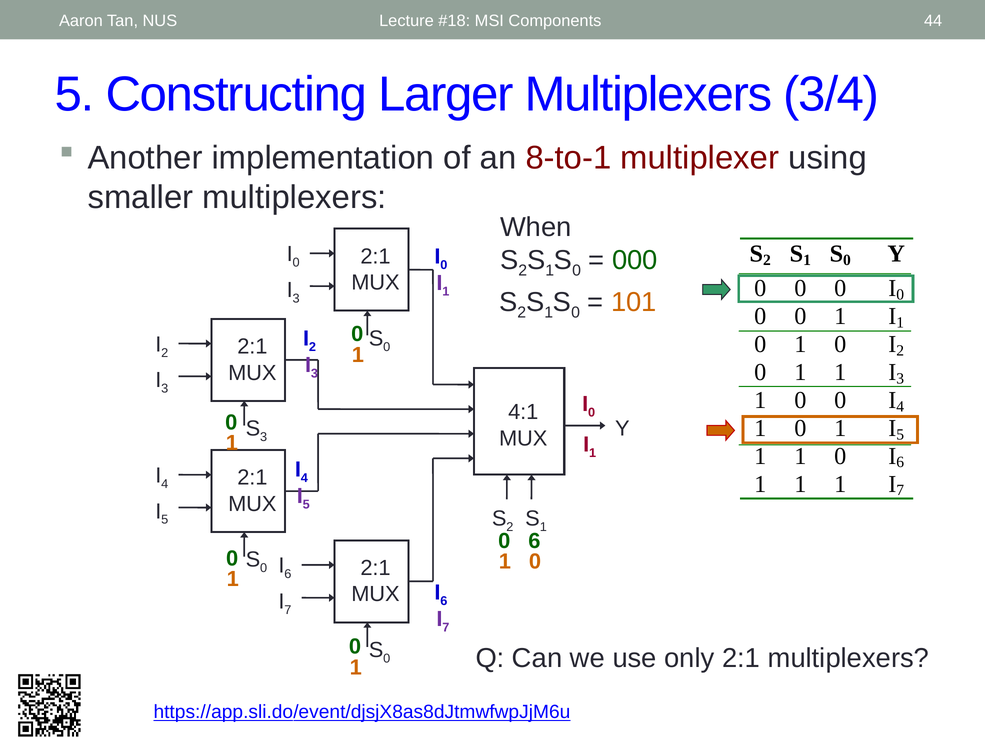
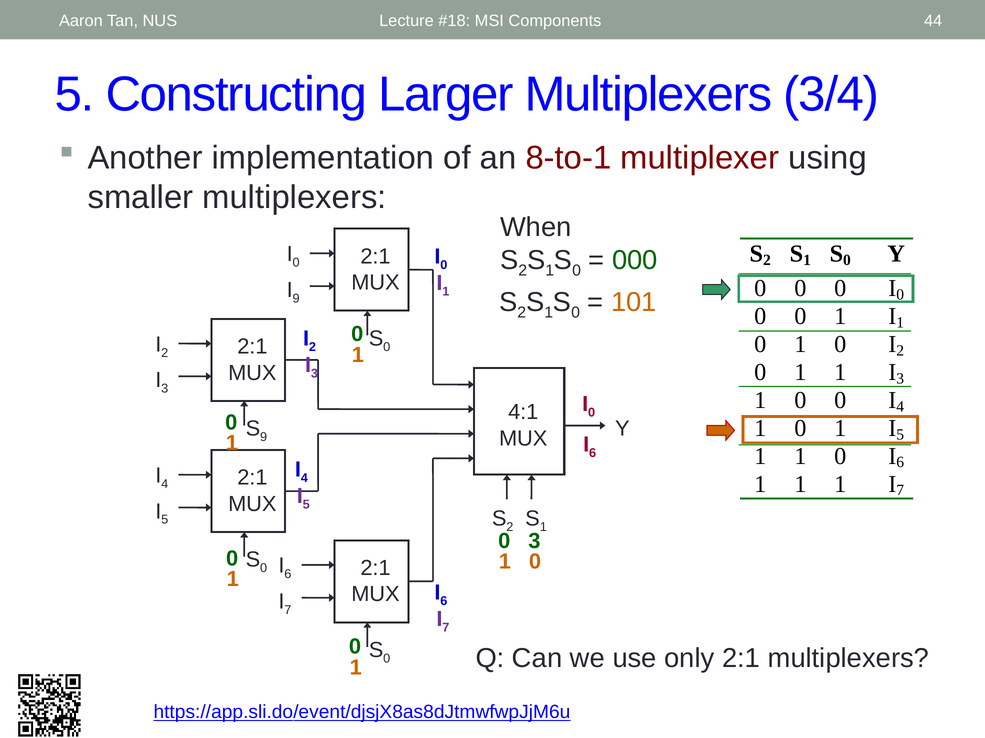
3 at (296, 299): 3 -> 9
3 at (264, 438): 3 -> 9
1 at (593, 454): 1 -> 6
0 6: 6 -> 3
